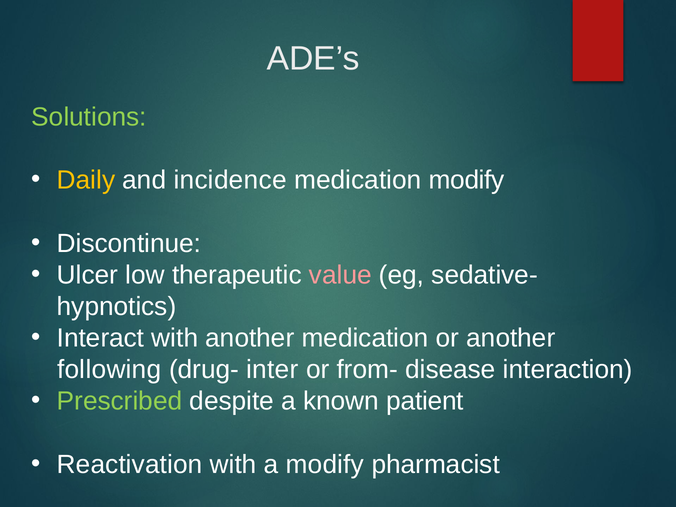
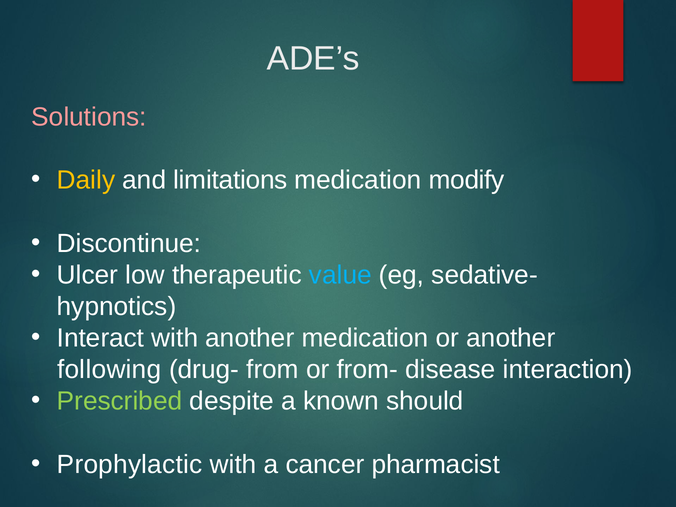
Solutions colour: light green -> pink
incidence: incidence -> limitations
value colour: pink -> light blue
inter: inter -> from
patient: patient -> should
Reactivation: Reactivation -> Prophylactic
a modify: modify -> cancer
